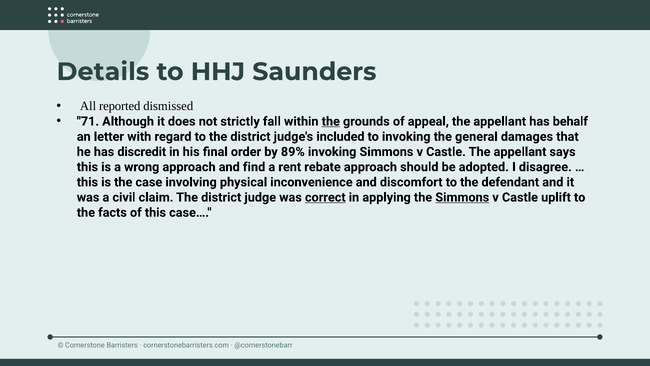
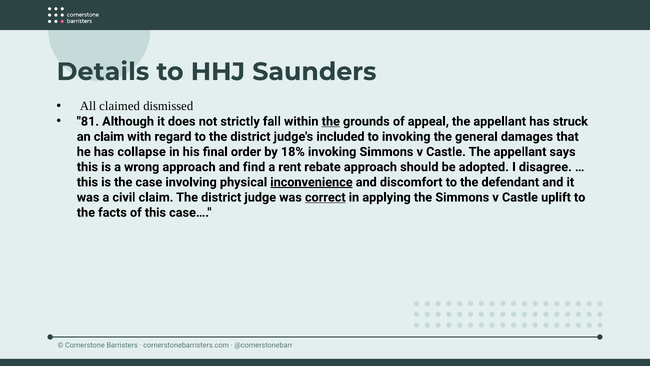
reported: reported -> claimed
71: 71 -> 81
behalf: behalf -> struck
an letter: letter -> claim
discredit: discredit -> collapse
89%: 89% -> 18%
inconvenience underline: none -> present
Simmons at (462, 197) underline: present -> none
